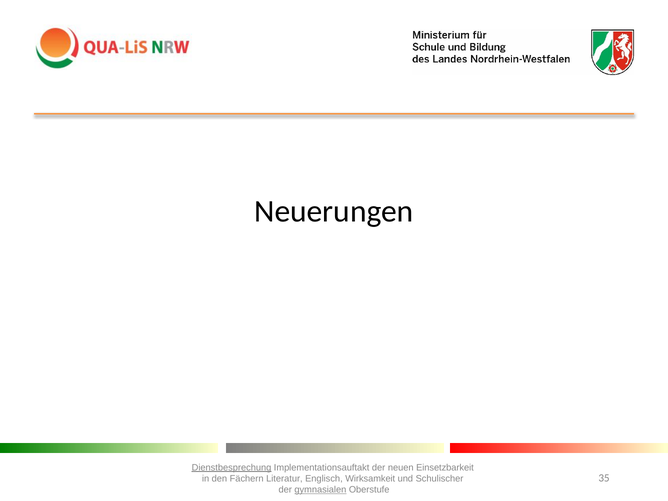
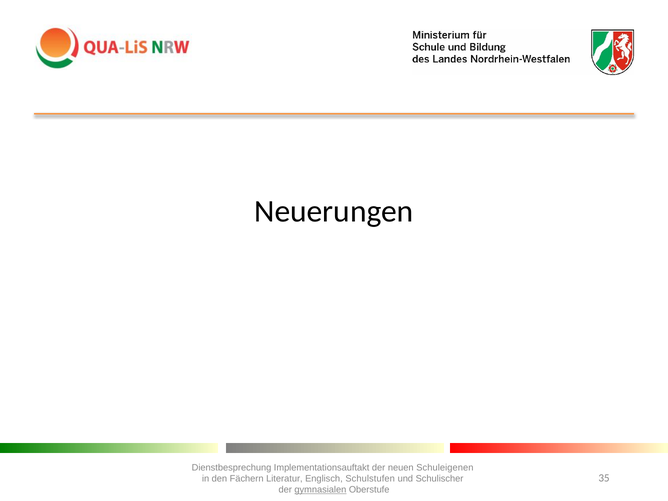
Dienstbesprechung underline: present -> none
Einsetzbarkeit: Einsetzbarkeit -> Schuleigenen
Wirksamkeit: Wirksamkeit -> Schulstufen
